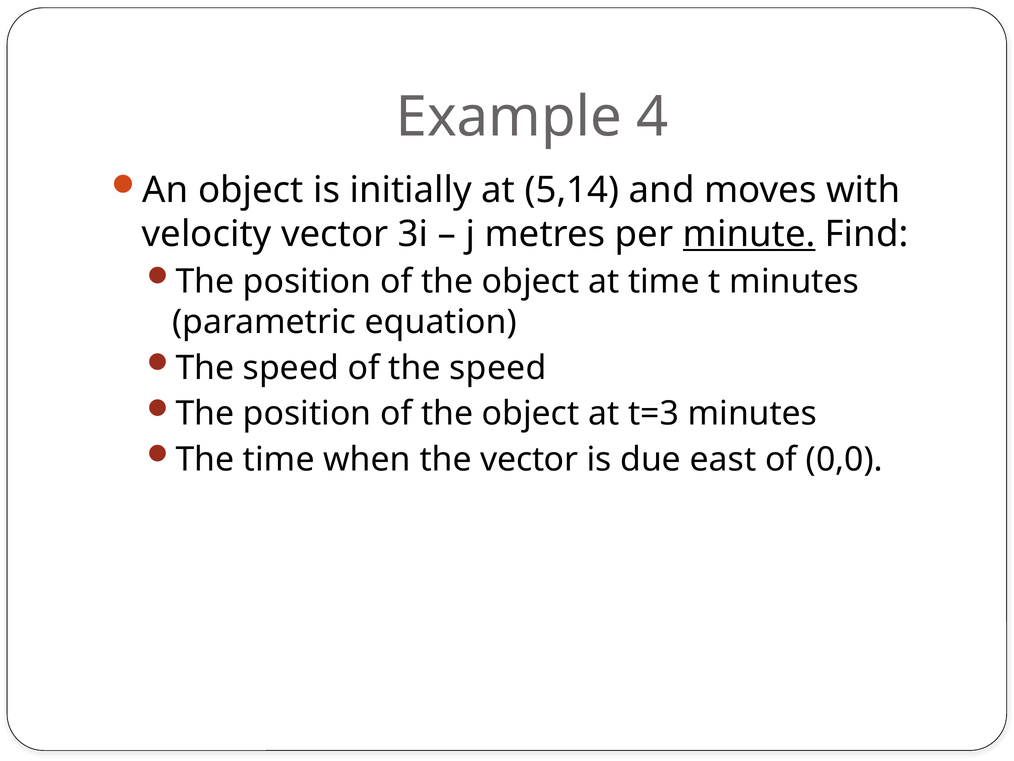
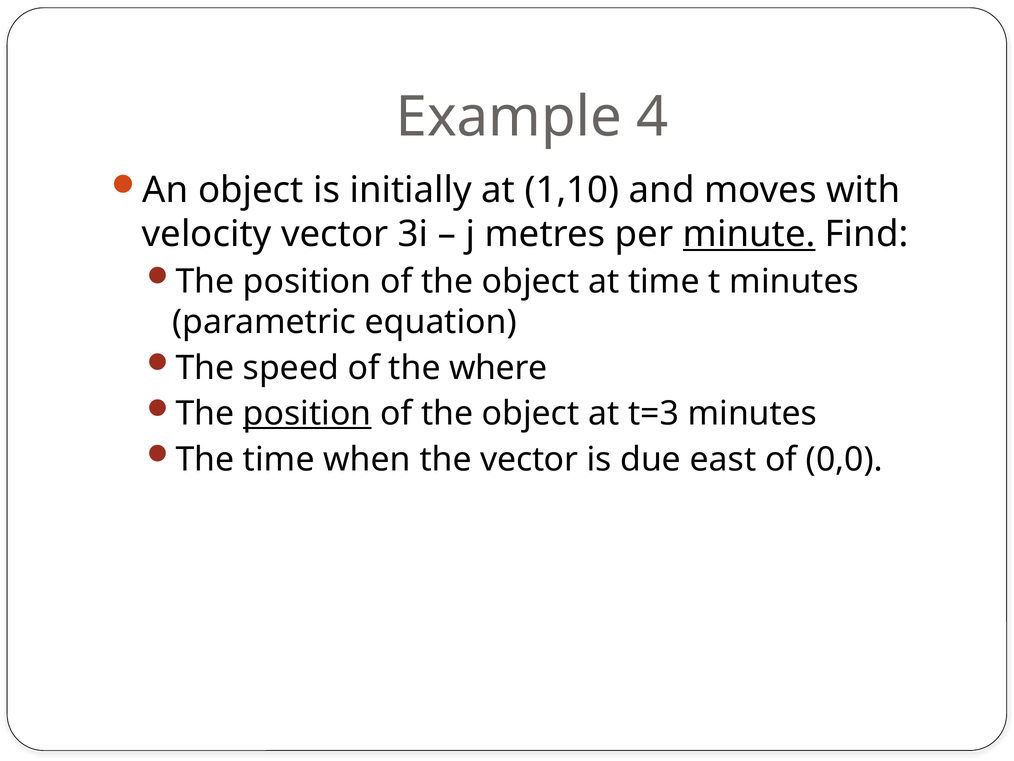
5,14: 5,14 -> 1,10
of the speed: speed -> where
position at (307, 413) underline: none -> present
